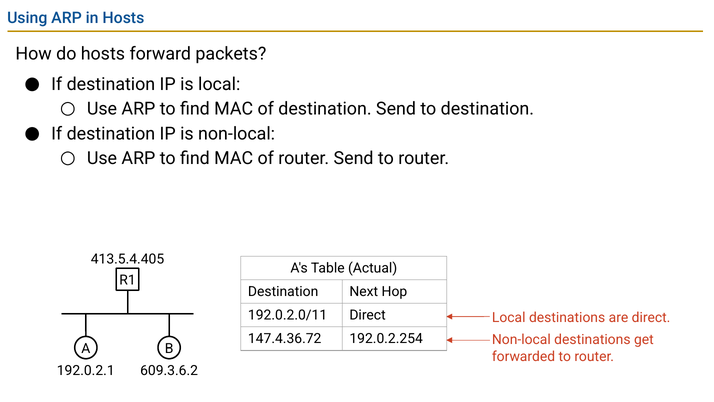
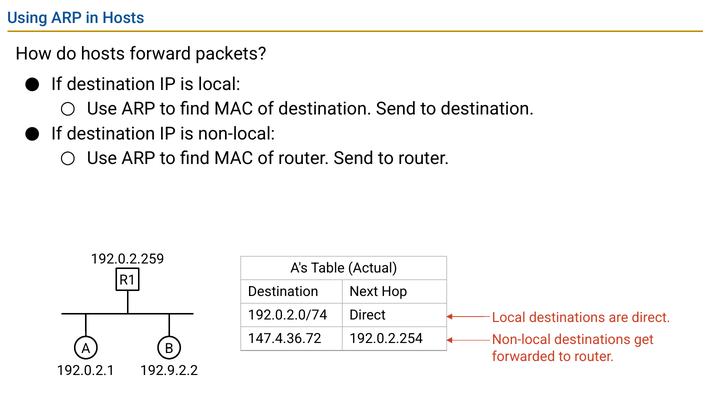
413.5.4.405: 413.5.4.405 -> 192.0.2.259
192.0.2.0/11: 192.0.2.0/11 -> 192.0.2.0/74
609.3.6.2: 609.3.6.2 -> 192.9.2.2
